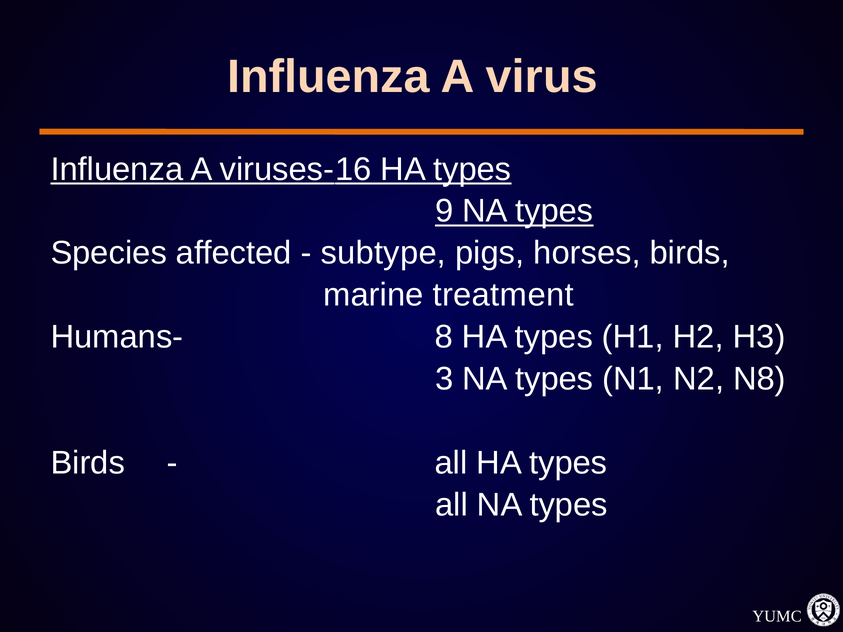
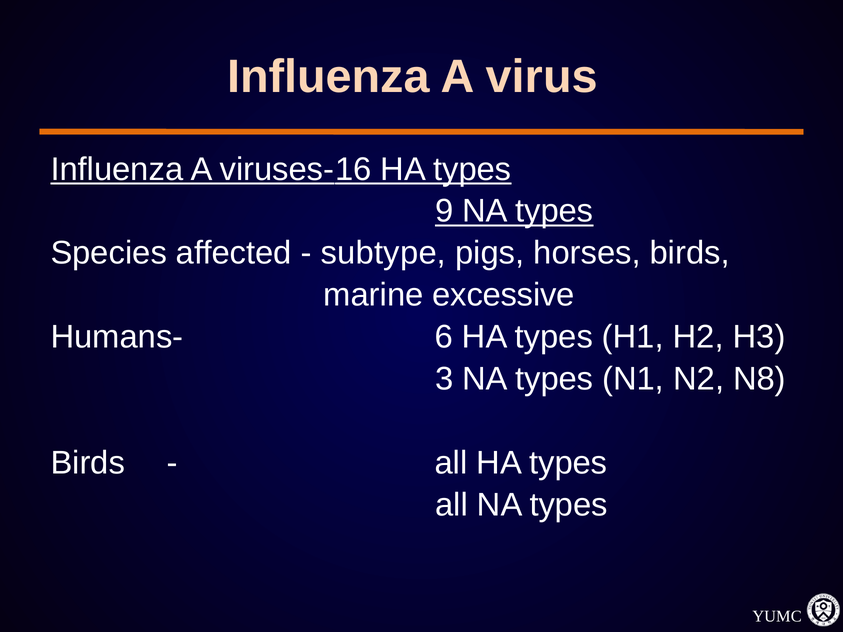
treatment: treatment -> excessive
8: 8 -> 6
